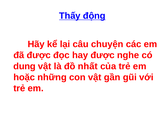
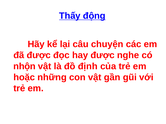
dung: dung -> nhộn
nhất: nhất -> định
